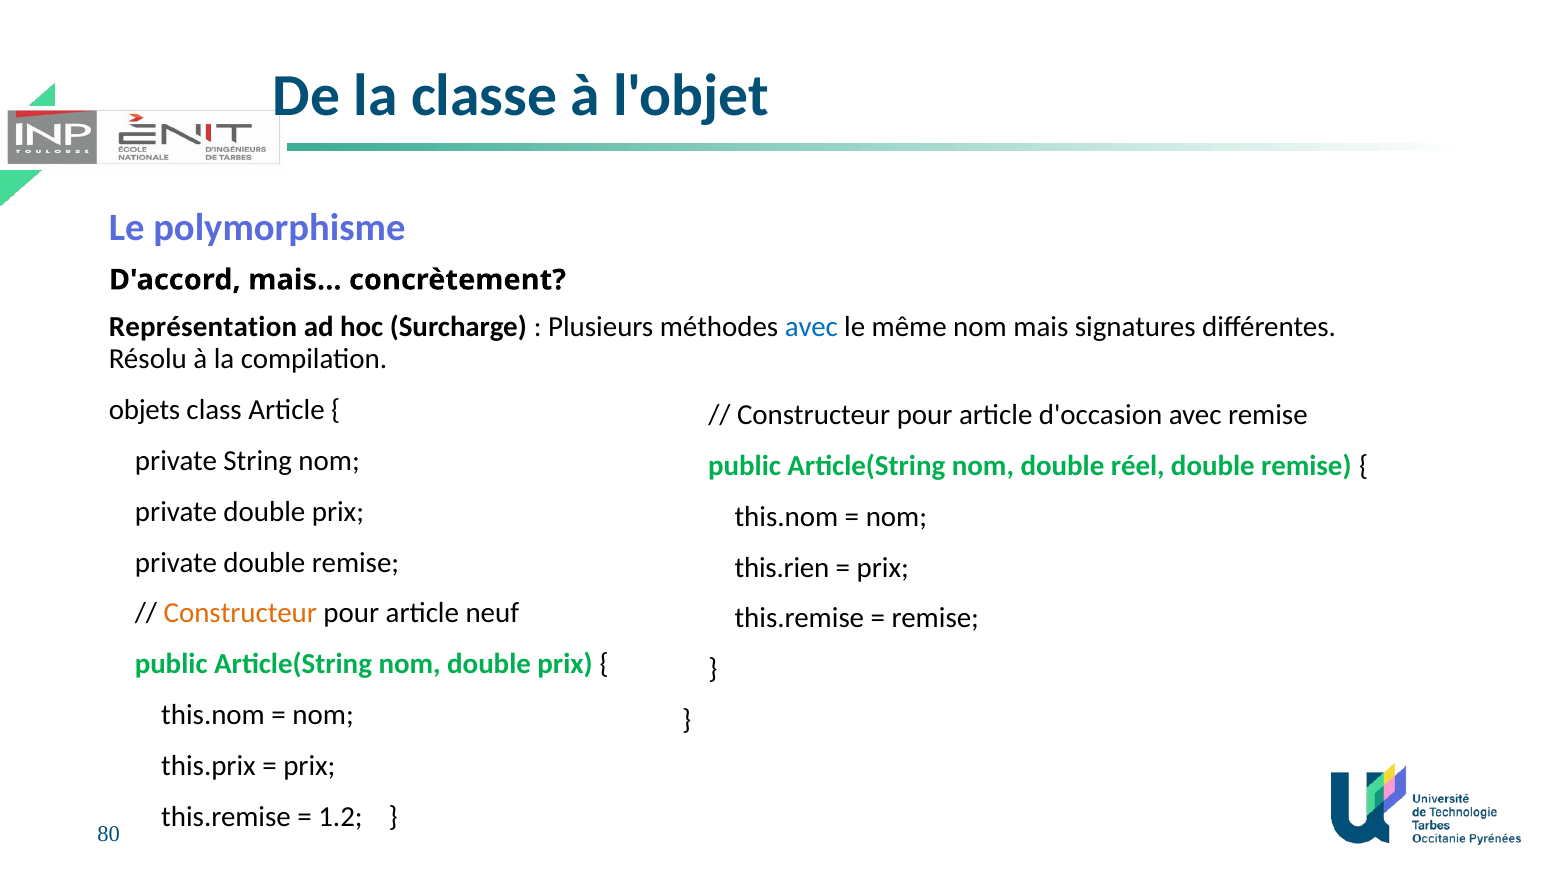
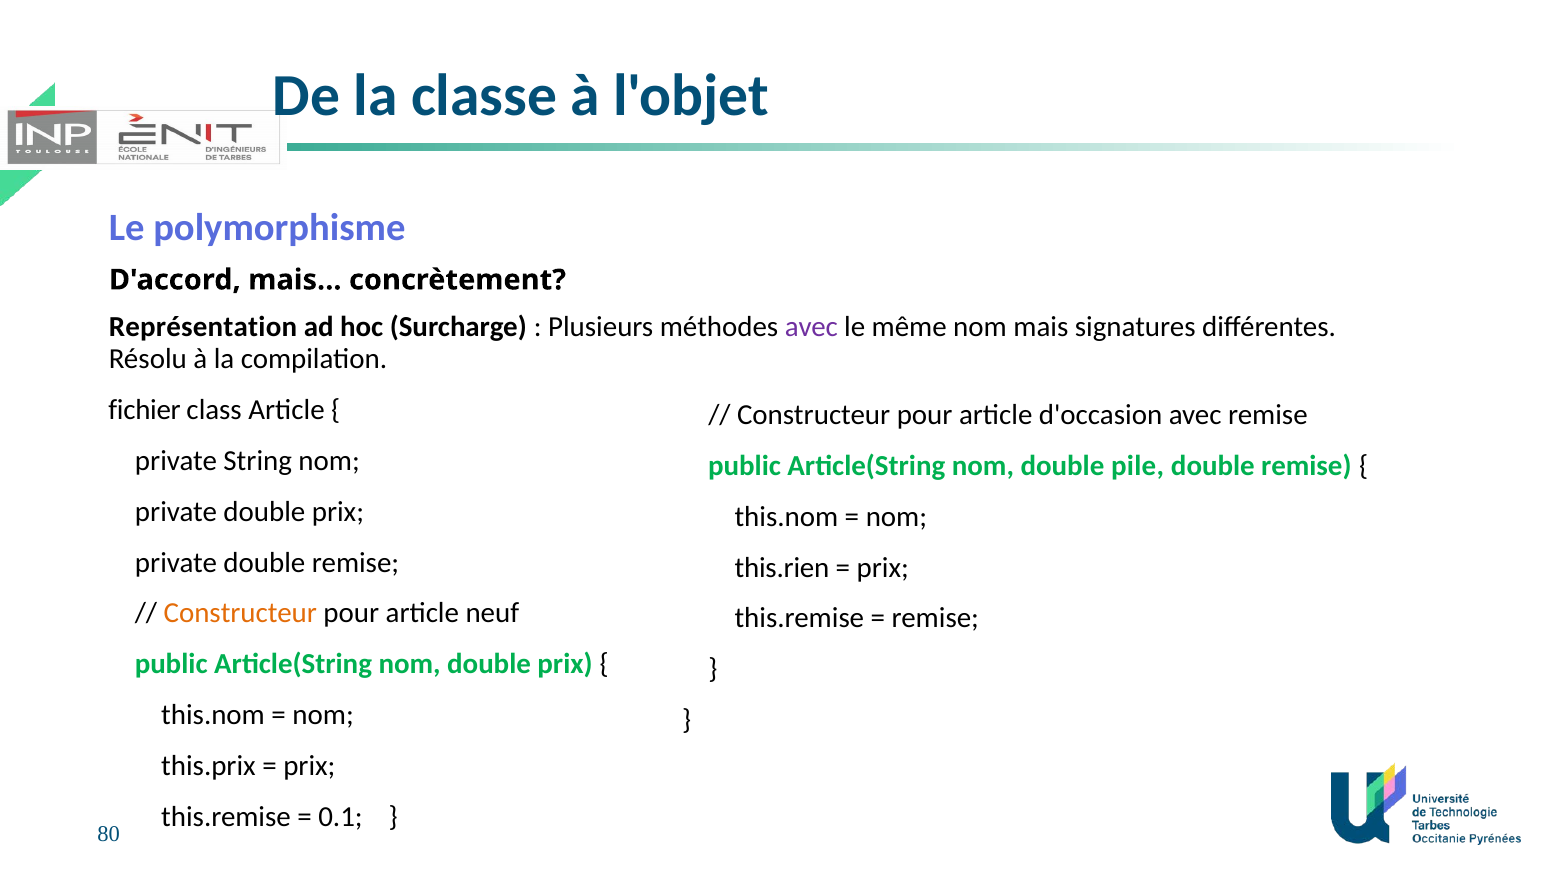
avec at (811, 327) colour: blue -> purple
objets: objets -> fichier
réel: réel -> pile
1.2: 1.2 -> 0.1
